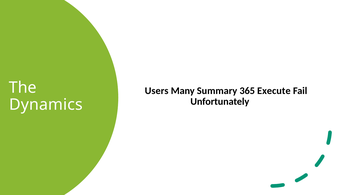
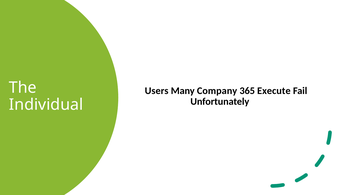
Summary: Summary -> Company
Dynamics: Dynamics -> Individual
